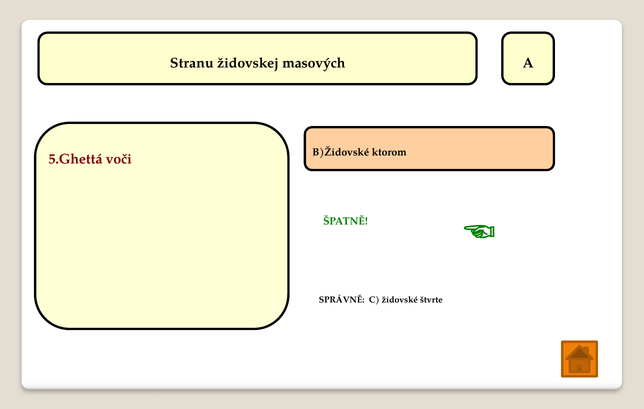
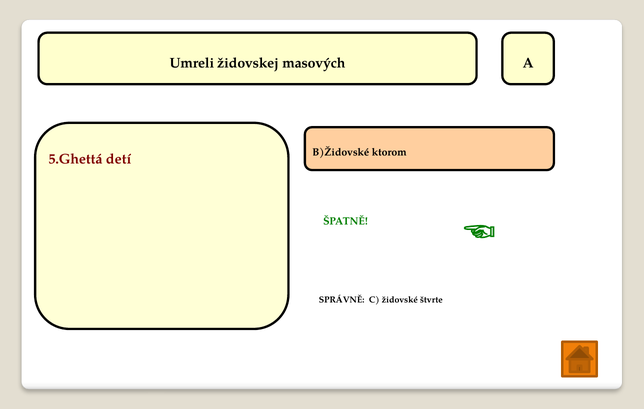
Stranu: Stranu -> Umreli
voči: voči -> detí
